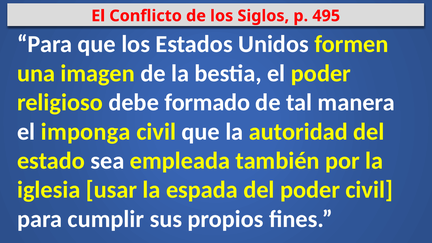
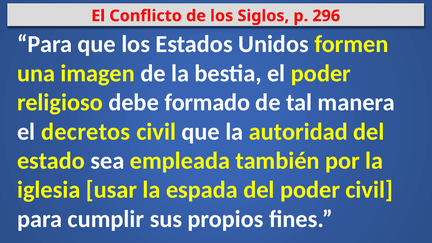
495: 495 -> 296
imponga: imponga -> decretos
